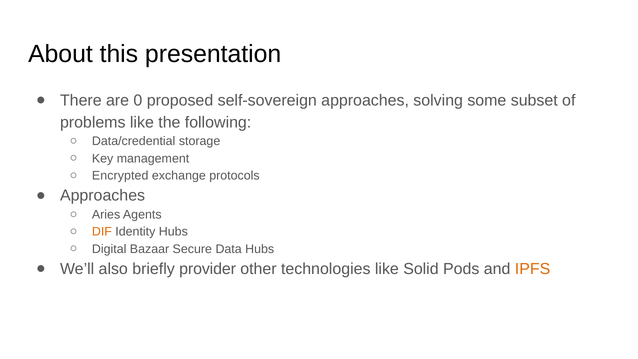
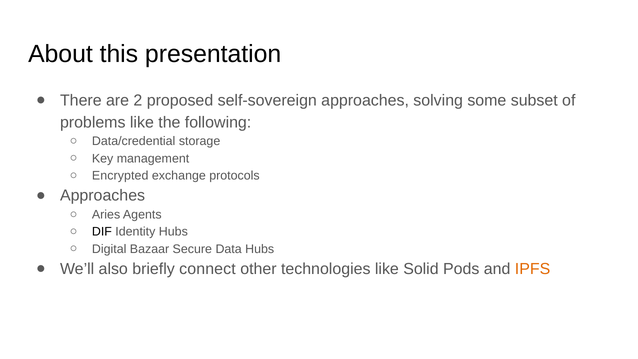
0: 0 -> 2
DIF colour: orange -> black
provider: provider -> connect
